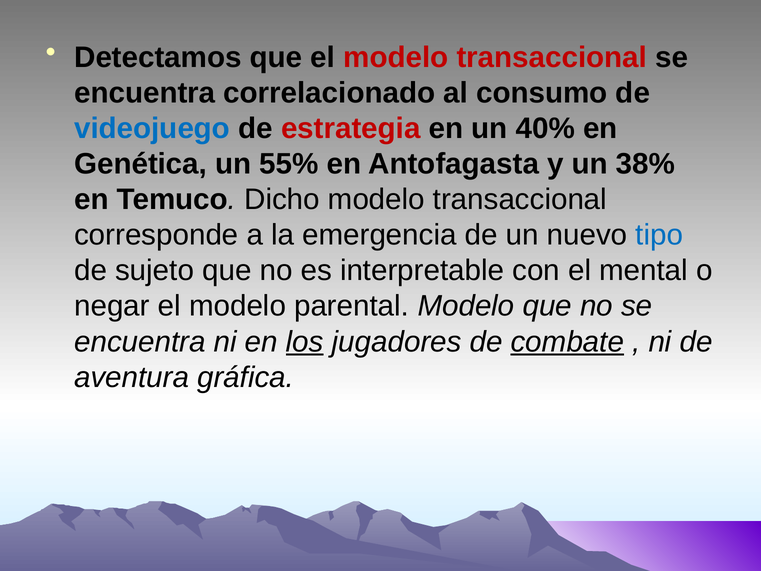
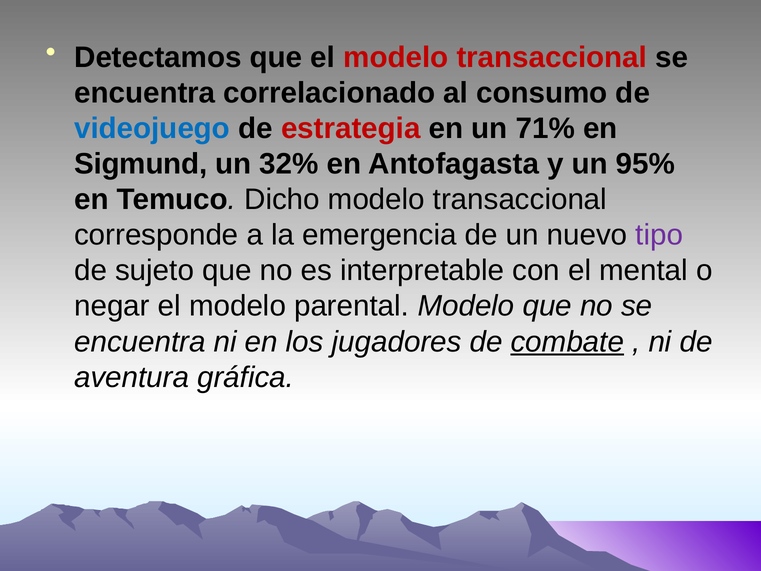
40%: 40% -> 71%
Genética: Genética -> Sigmund
55%: 55% -> 32%
38%: 38% -> 95%
tipo colour: blue -> purple
los underline: present -> none
